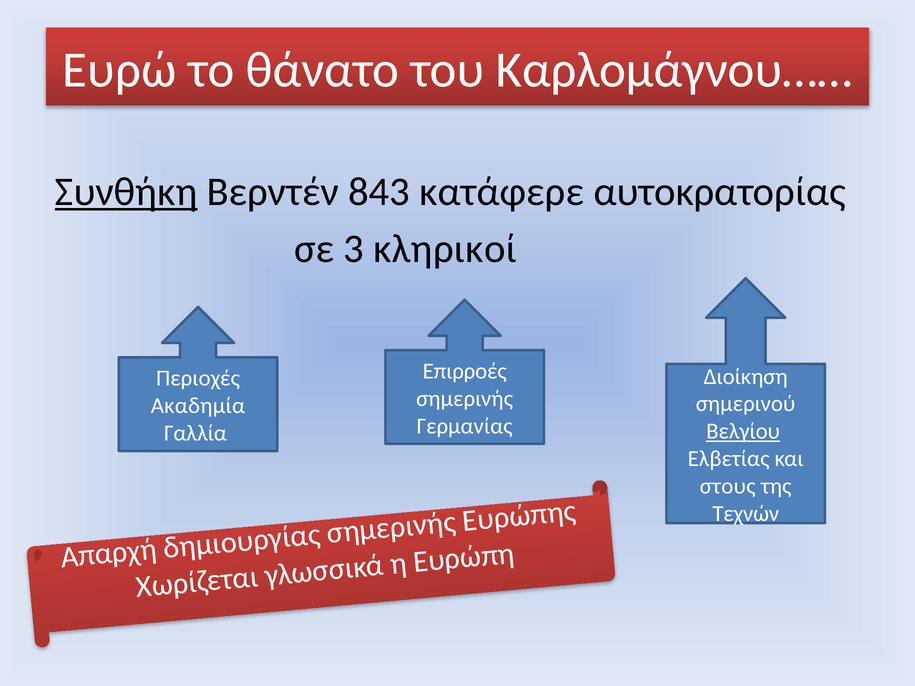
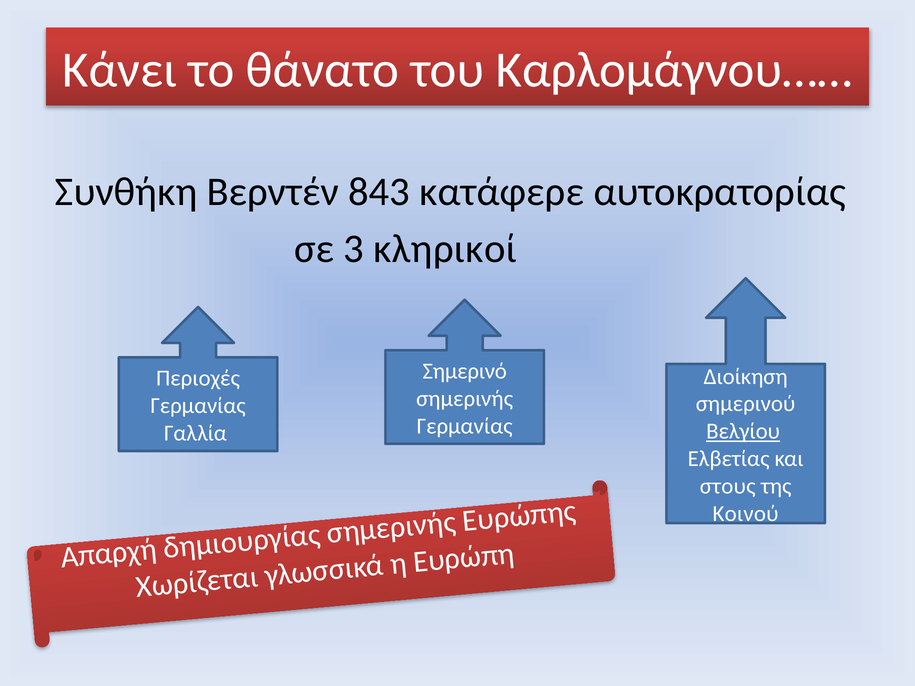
Ευρώ: Ευρώ -> Κάνει
Συνθήκη underline: present -> none
Επιρροές: Επιρροές -> Σημερινό
Ακαδημία at (198, 406): Ακαδημία -> Γερμανίας
Τεχνών: Τεχνών -> Κοινού
